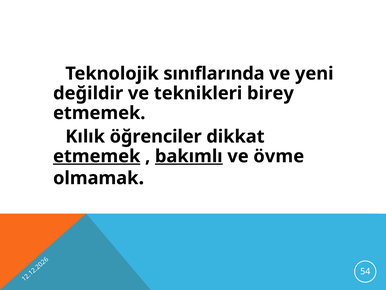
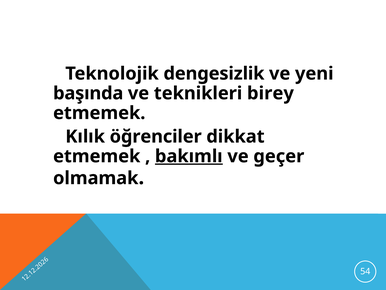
sınıflarında: sınıflarında -> dengesizlik
değildir: değildir -> başında
etmemek at (97, 156) underline: present -> none
övme: övme -> geçer
